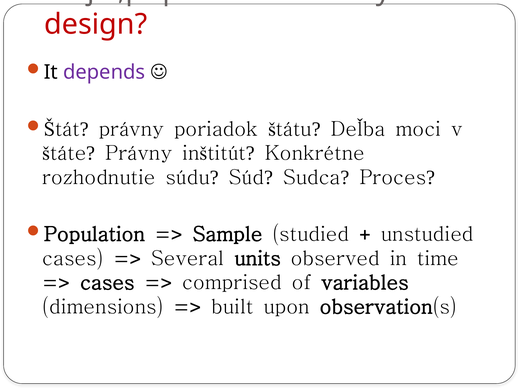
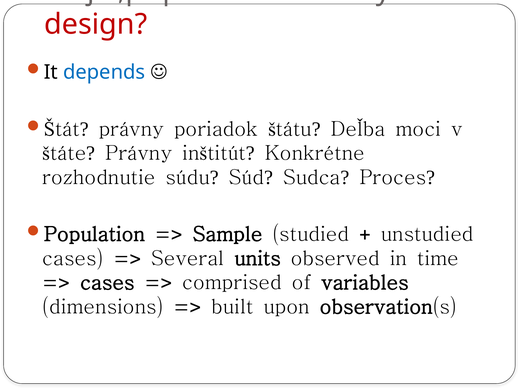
depends colour: purple -> blue
